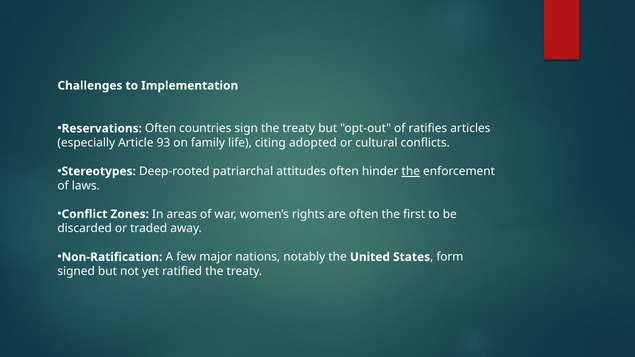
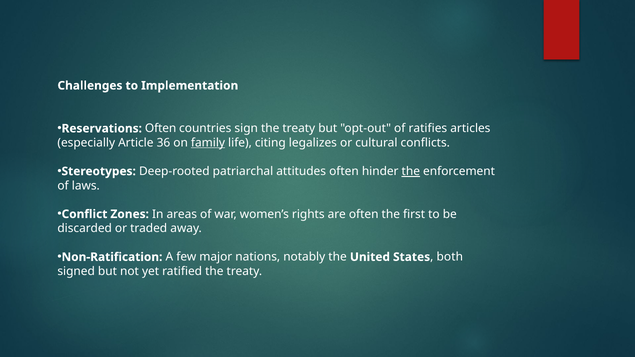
93: 93 -> 36
family underline: none -> present
adopted: adopted -> legalizes
form: form -> both
